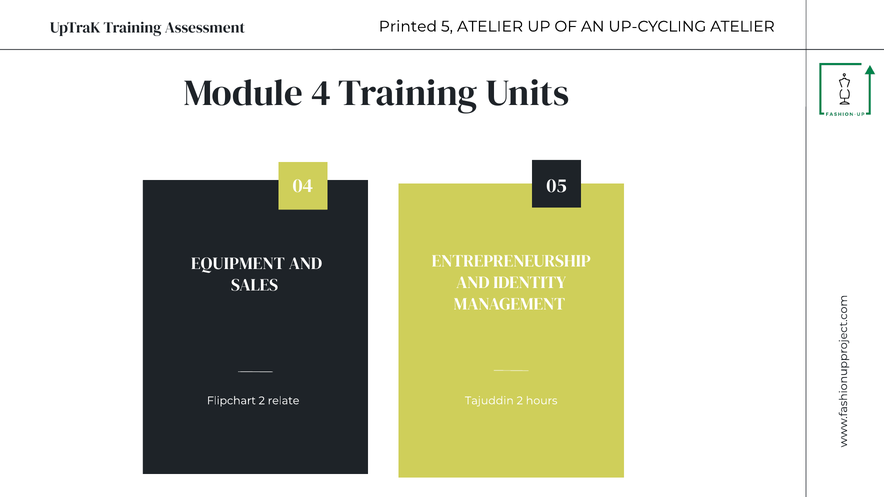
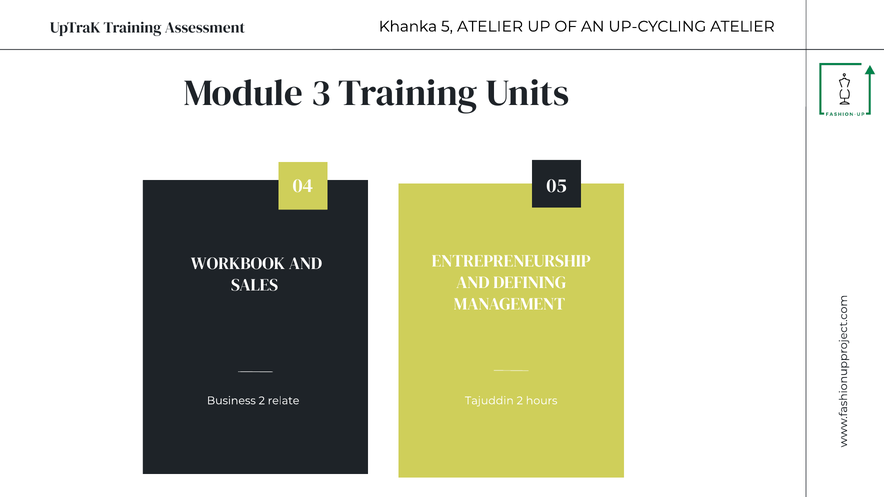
Printed: Printed -> Khanka
4: 4 -> 3
EQUIPMENT: EQUIPMENT -> WORKBOOK
IDENTITY: IDENTITY -> DEFINING
Flipchart: Flipchart -> Business
